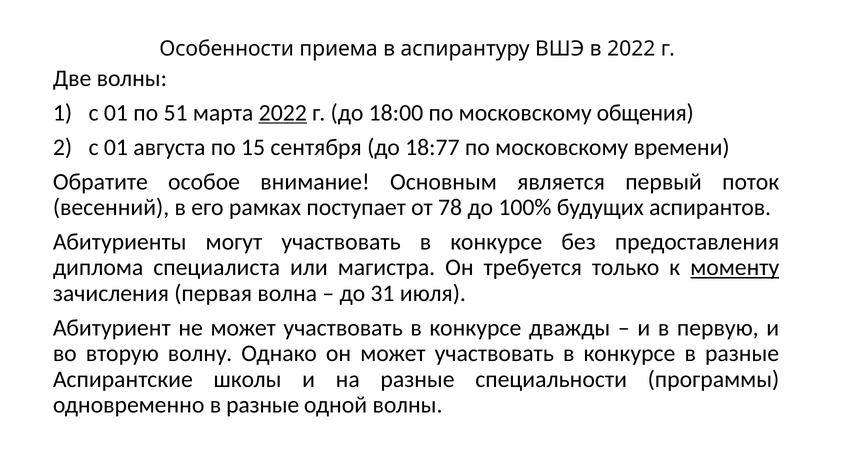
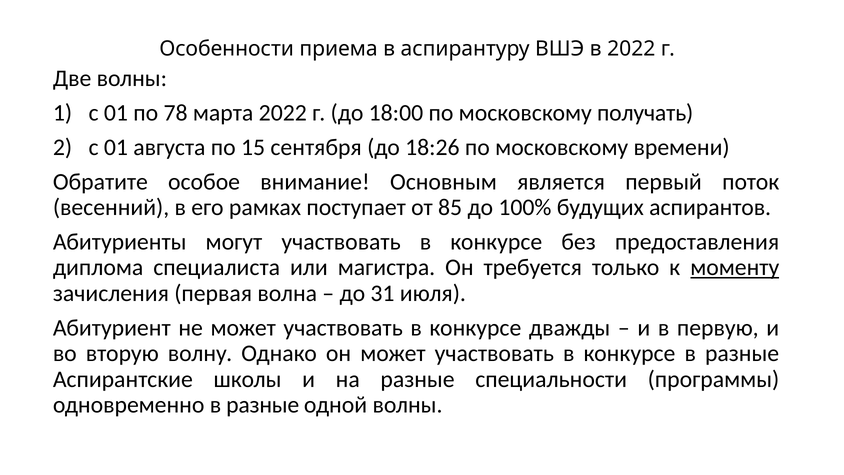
51: 51 -> 78
2022 at (283, 113) underline: present -> none
общения: общения -> получать
18:77: 18:77 -> 18:26
78: 78 -> 85
